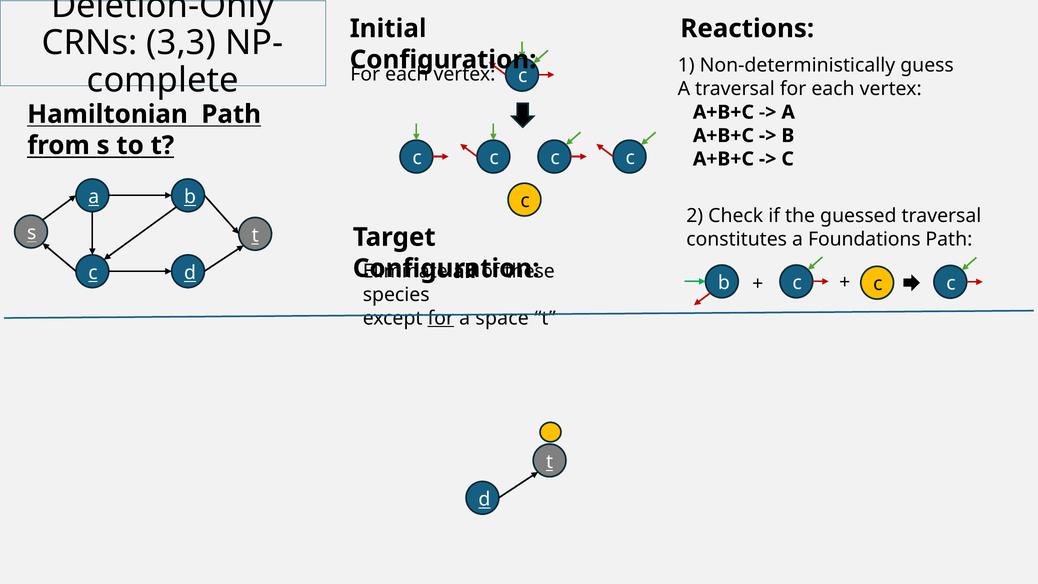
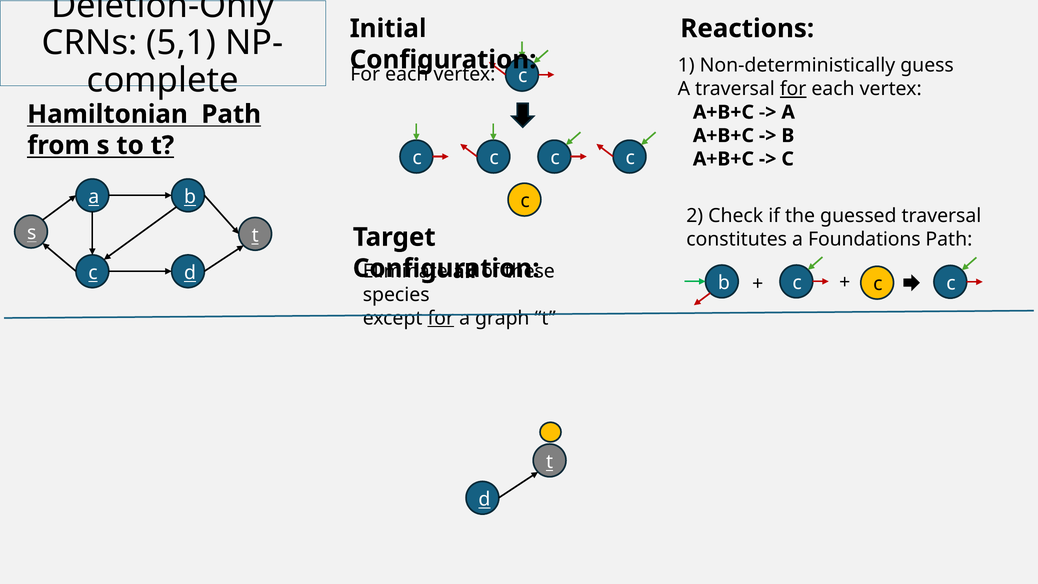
3,3: 3,3 -> 5,1
for at (793, 89) underline: none -> present
space: space -> graph
